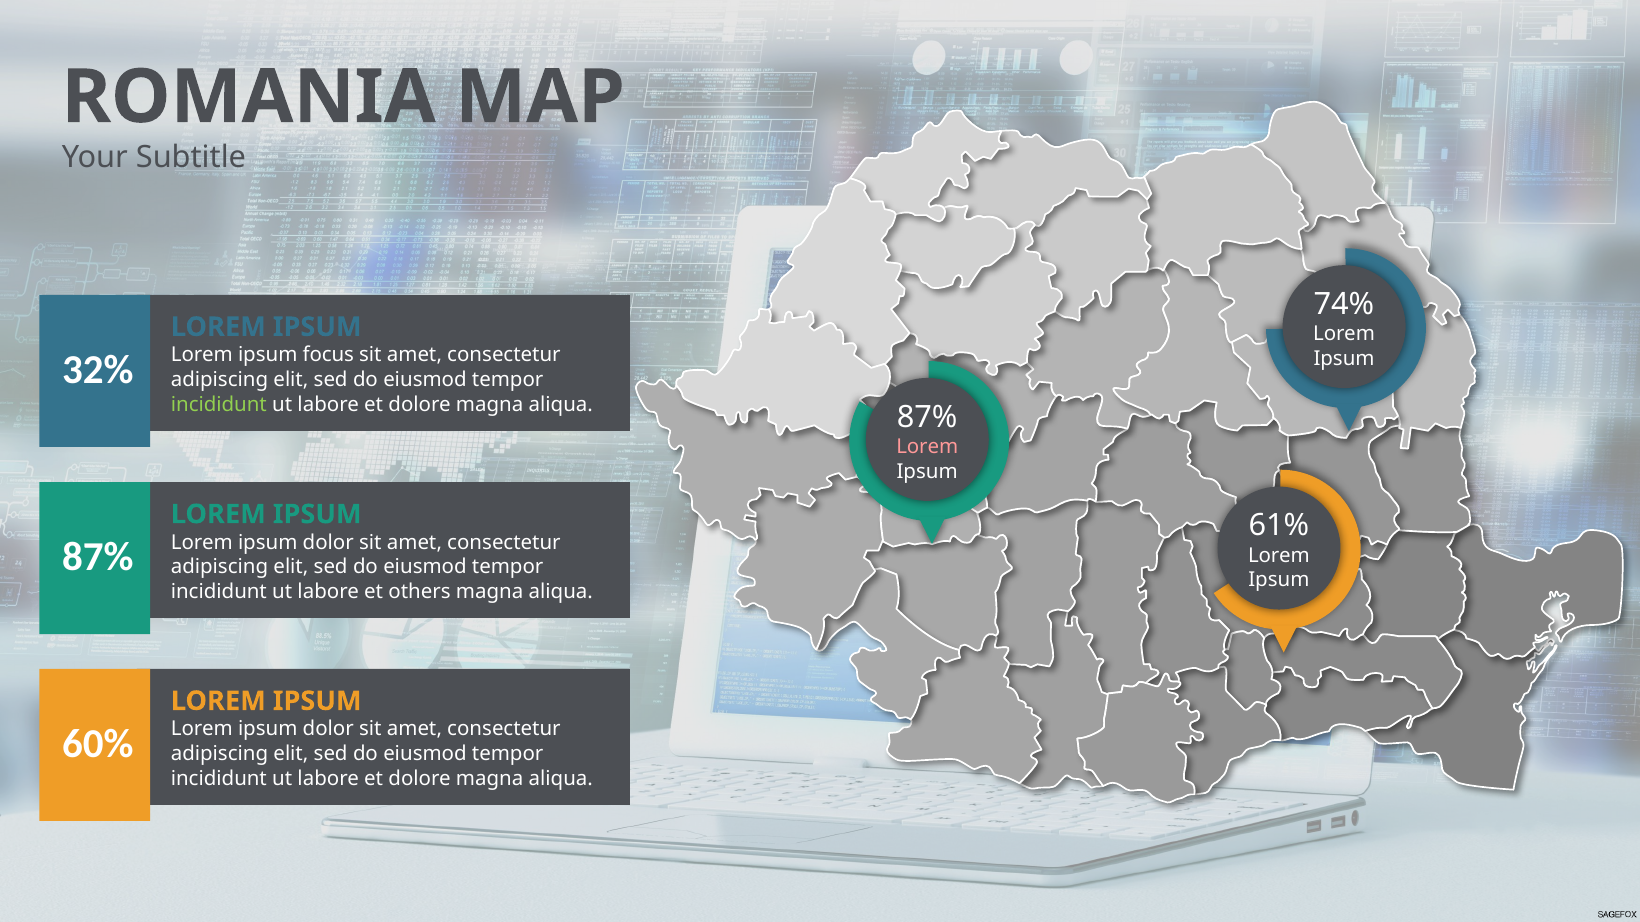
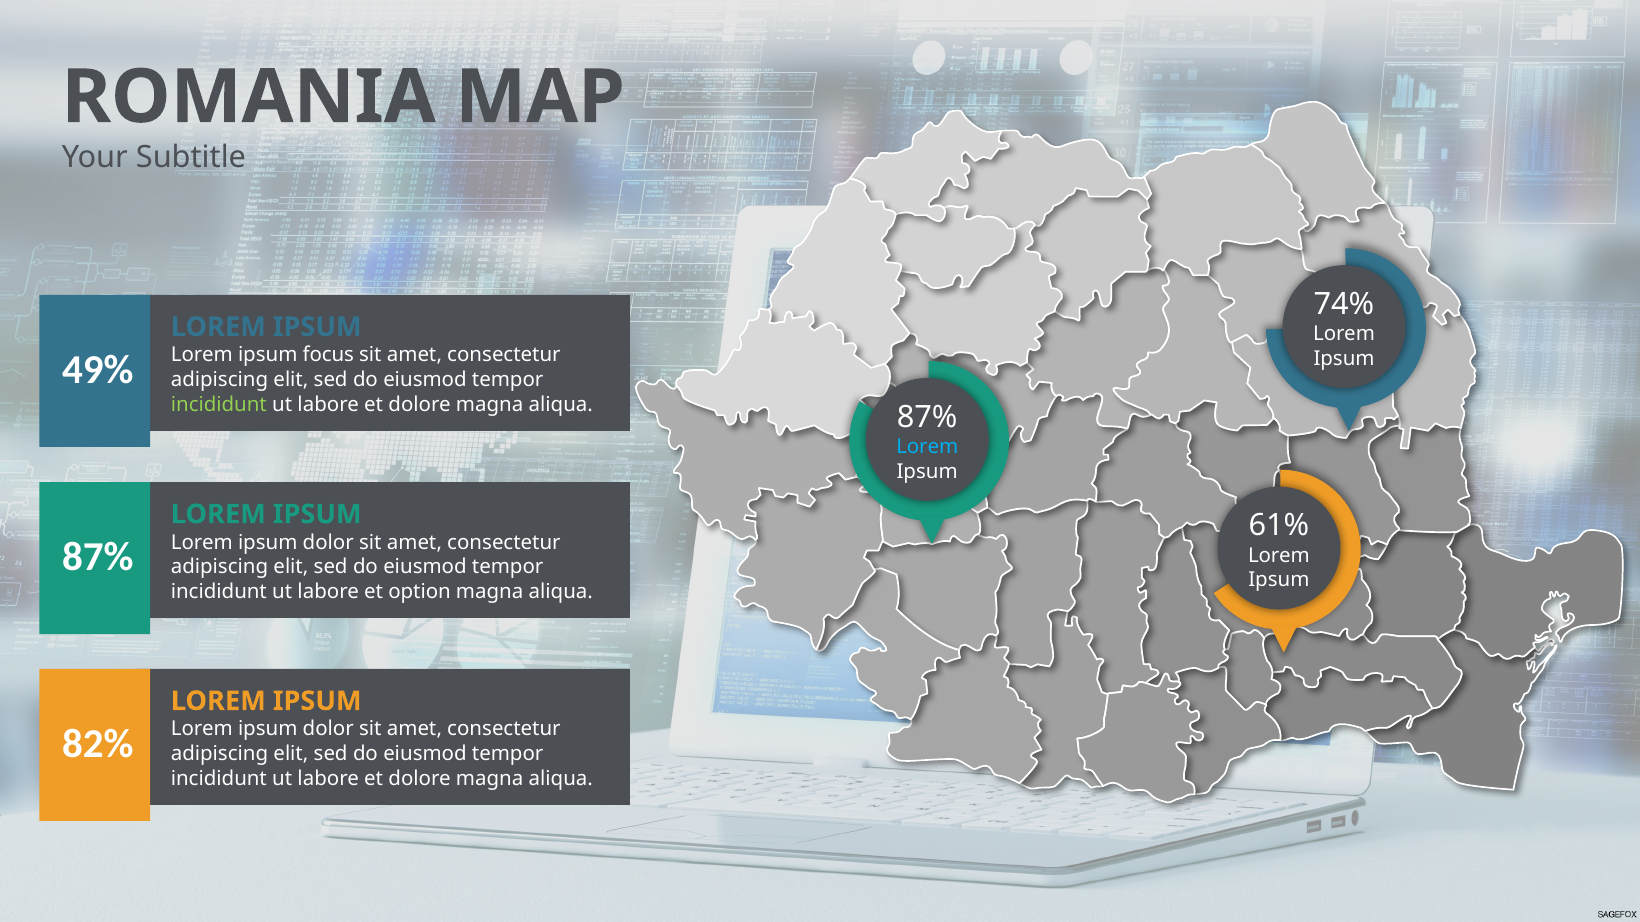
32%: 32% -> 49%
Lorem at (927, 447) colour: pink -> light blue
others: others -> option
60%: 60% -> 82%
